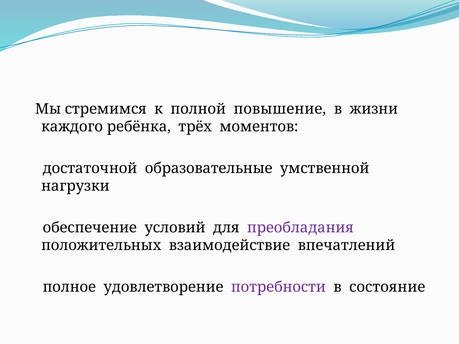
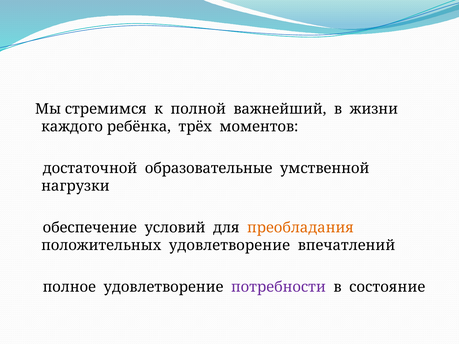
повышение: повышение -> важнейший
преобладания colour: purple -> orange
положительных взаимодействие: взаимодействие -> удовлетворение
